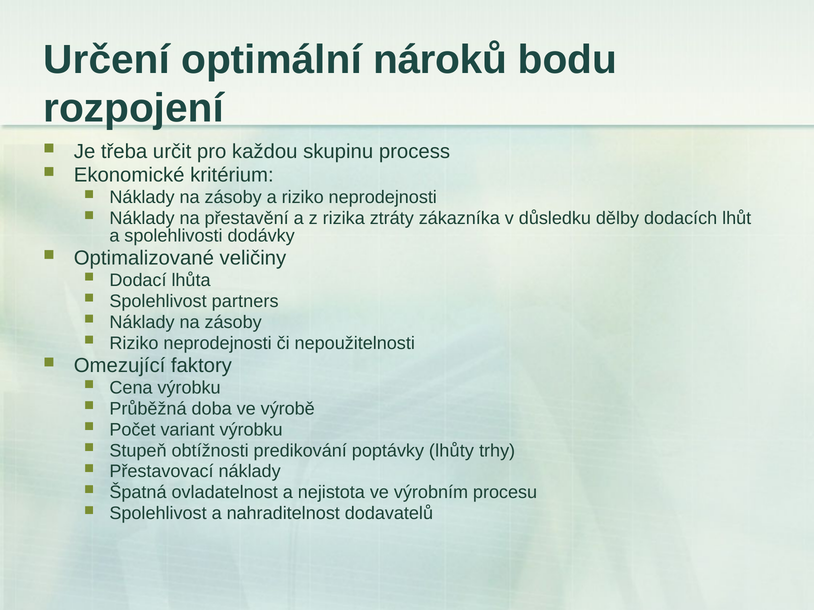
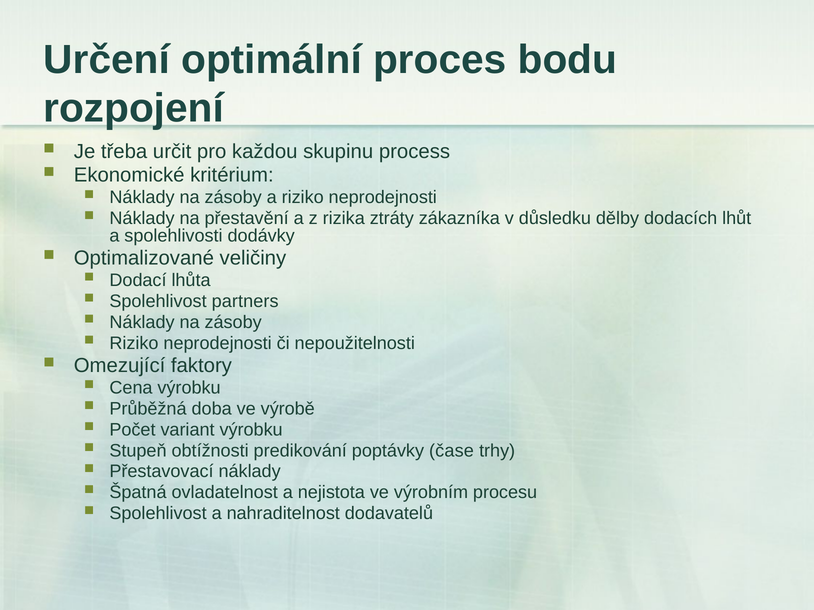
nároků: nároků -> proces
lhůty: lhůty -> čase
